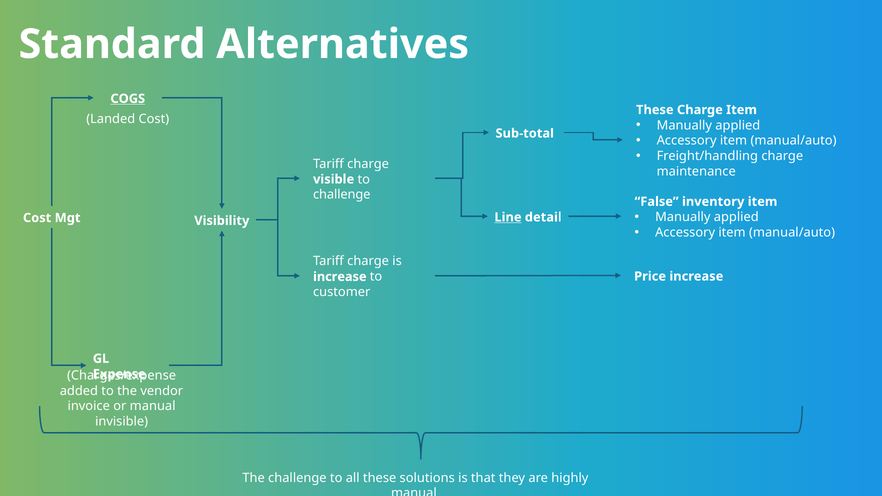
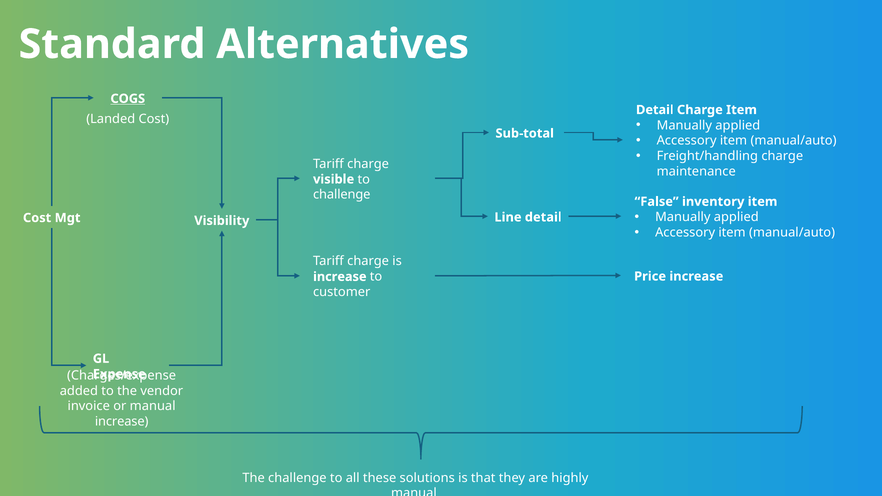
These at (655, 110): These -> Detail
Line underline: present -> none
invisible at (122, 422): invisible -> increase
